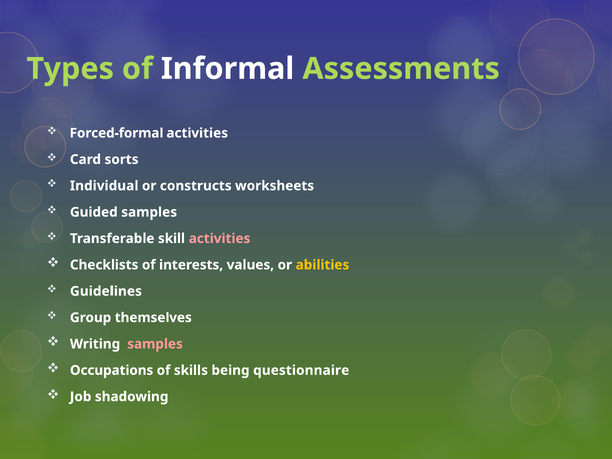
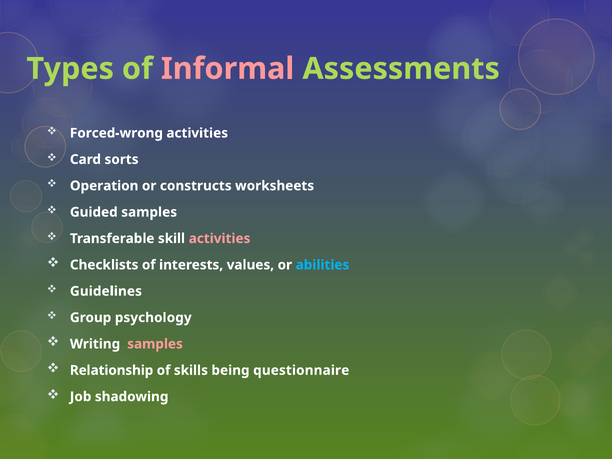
Informal colour: white -> pink
Forced-formal: Forced-formal -> Forced-wrong
Individual: Individual -> Operation
abilities colour: yellow -> light blue
themselves: themselves -> psychology
Occupations: Occupations -> Relationship
